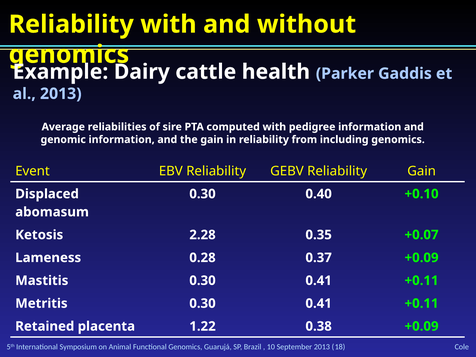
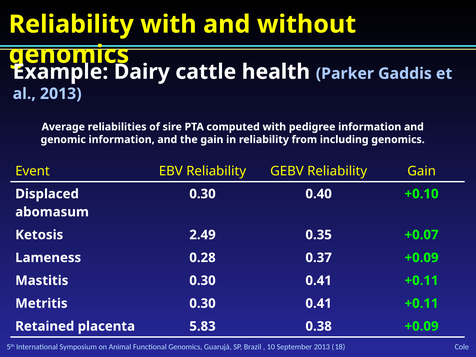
2.28: 2.28 -> 2.49
1.22: 1.22 -> 5.83
